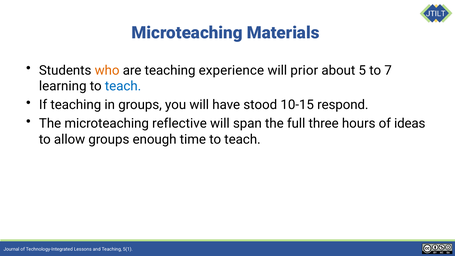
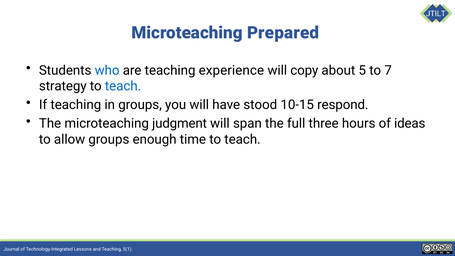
Materials: Materials -> Prepared
who colour: orange -> blue
prior: prior -> copy
learning: learning -> strategy
reflective: reflective -> judgment
